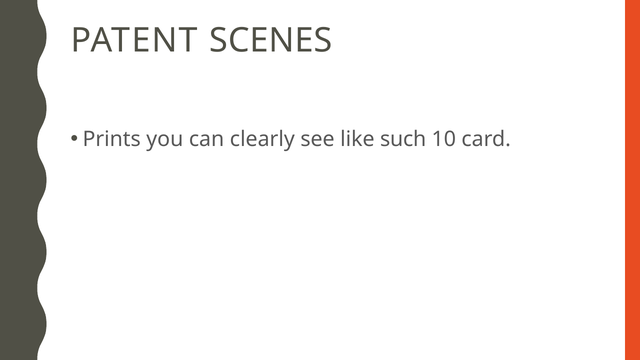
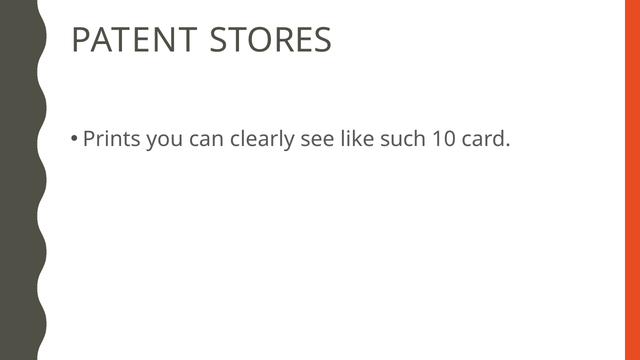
SCENES: SCENES -> STORES
